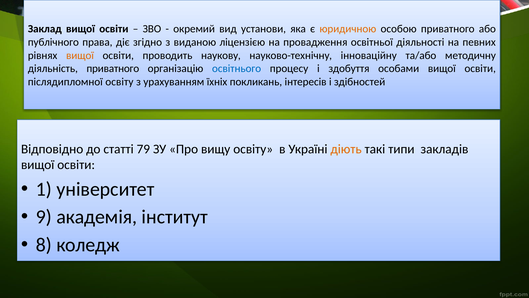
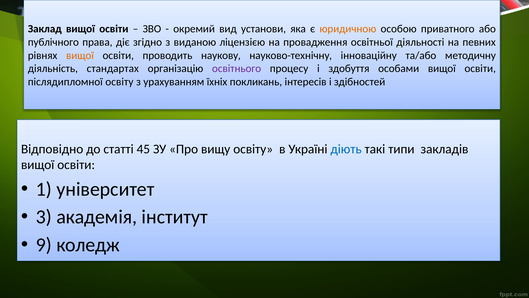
діяльність приватного: приватного -> стандартах
освітнього colour: blue -> purple
79: 79 -> 45
діють colour: orange -> blue
9: 9 -> 3
8: 8 -> 9
